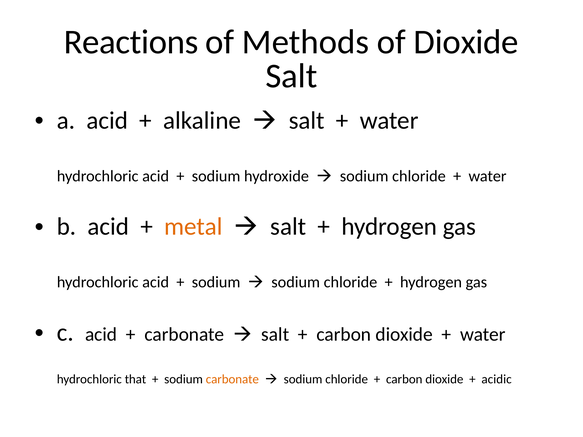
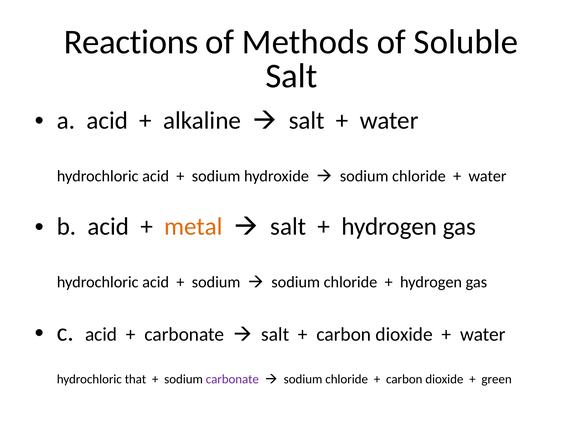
of Dioxide: Dioxide -> Soluble
carbonate at (232, 380) colour: orange -> purple
acidic: acidic -> green
